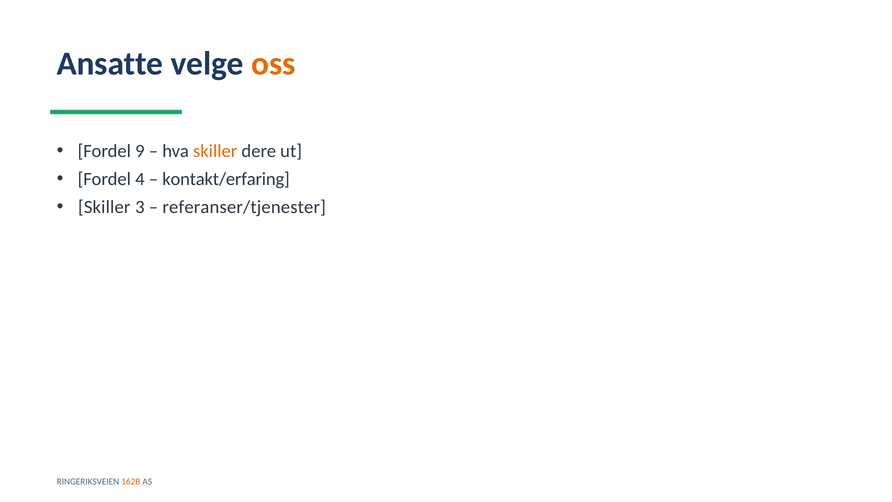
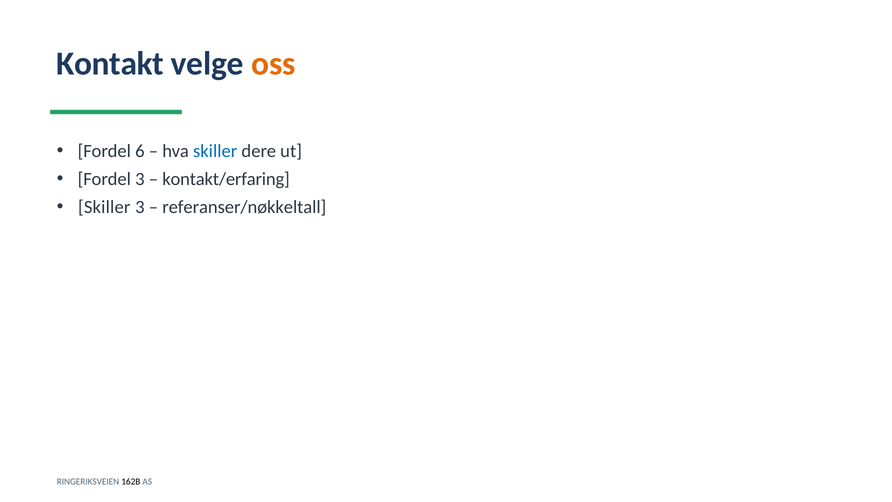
Ansatte: Ansatte -> Kontakt
9: 9 -> 6
skiller at (215, 151) colour: orange -> blue
Fordel 4: 4 -> 3
referanser/tjenester: referanser/tjenester -> referanser/nøkkeltall
162B colour: orange -> black
